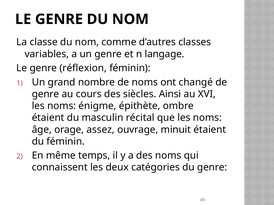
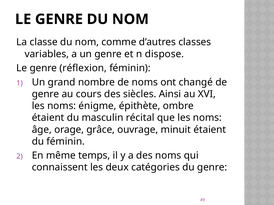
langage: langage -> dispose
assez: assez -> grâce
